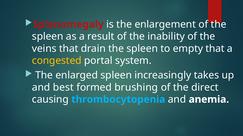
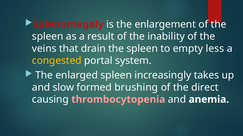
empty that: that -> less
best: best -> slow
thrombocytopenia colour: light blue -> pink
